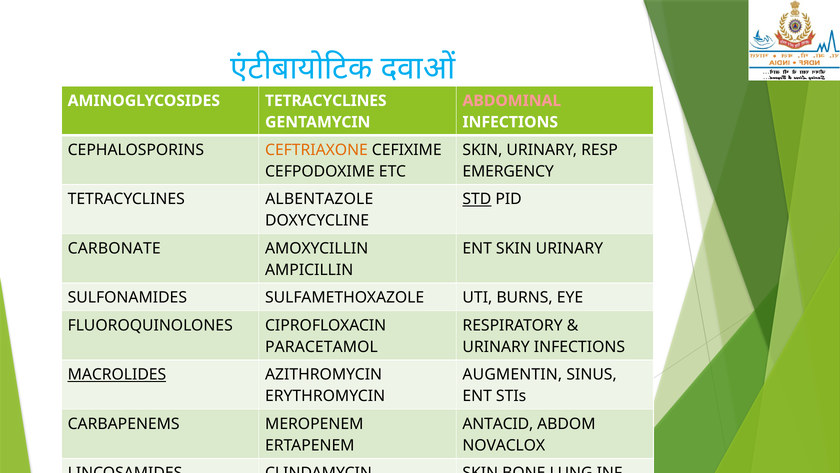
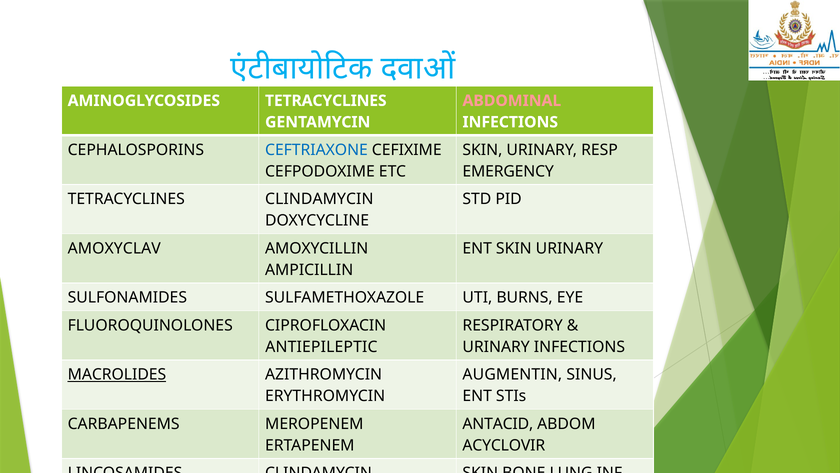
CEFTRIAXONE colour: orange -> blue
TETRACYCLINES ALBENTAZOLE: ALBENTAZOLE -> CLINDAMYCIN
STD underline: present -> none
CARBONATE: CARBONATE -> AMOXYCLAV
PARACETAMOL: PARACETAMOL -> ANTIEPILEPTIC
NOVACLOX: NOVACLOX -> ACYCLOVIR
